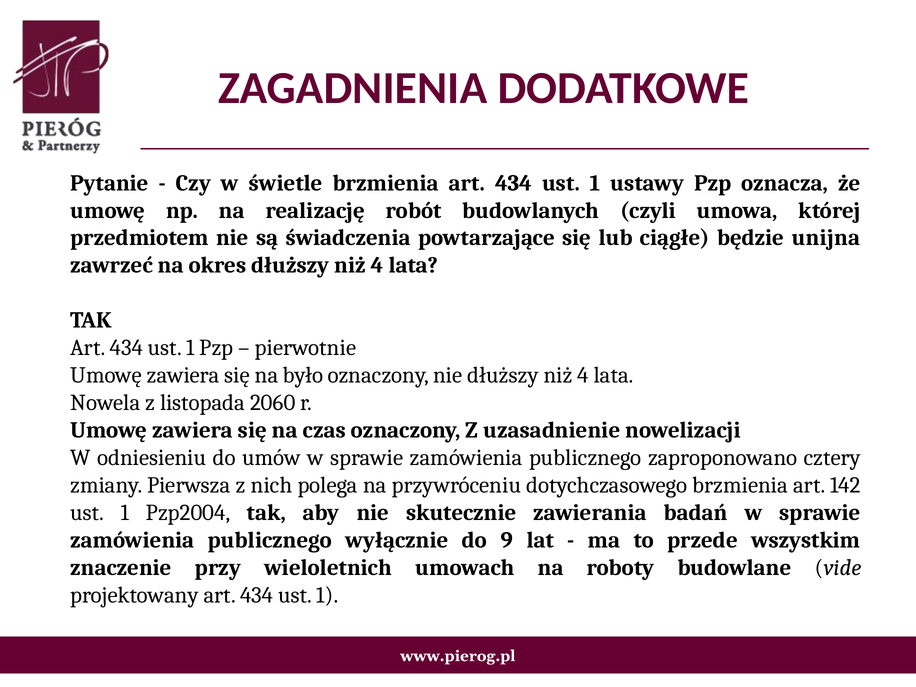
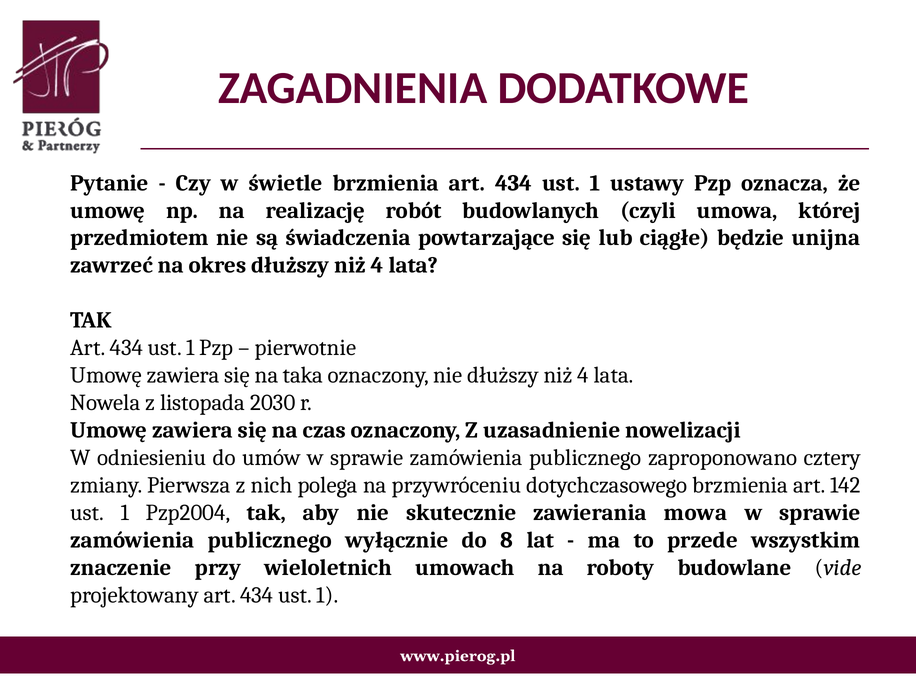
było: było -> taka
2060: 2060 -> 2030
badań: badań -> mowa
9: 9 -> 8
